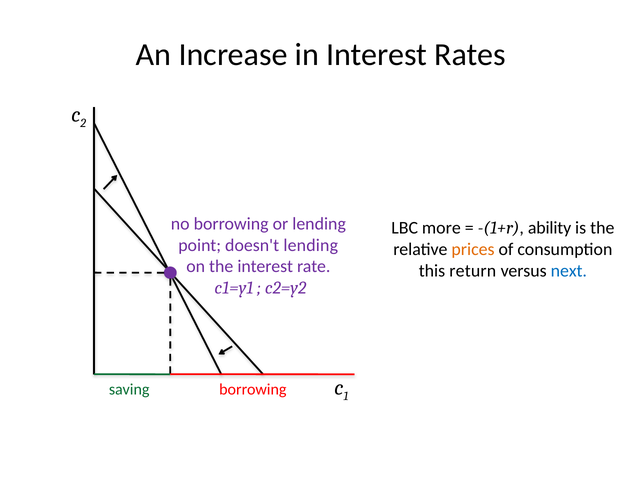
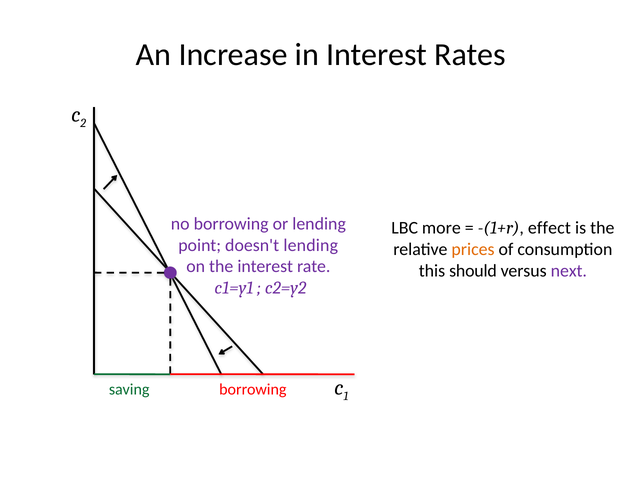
ability: ability -> effect
return: return -> should
next colour: blue -> purple
